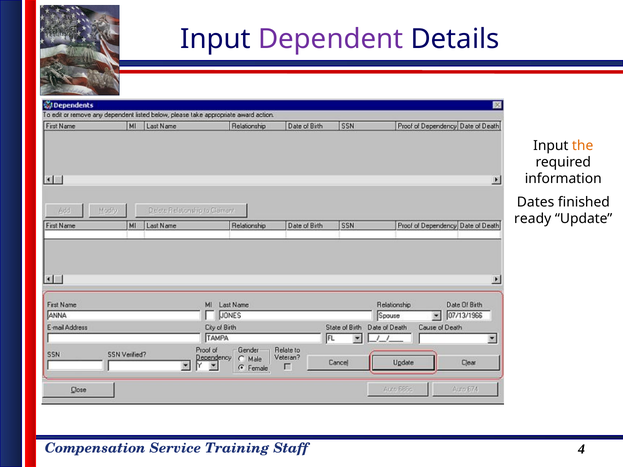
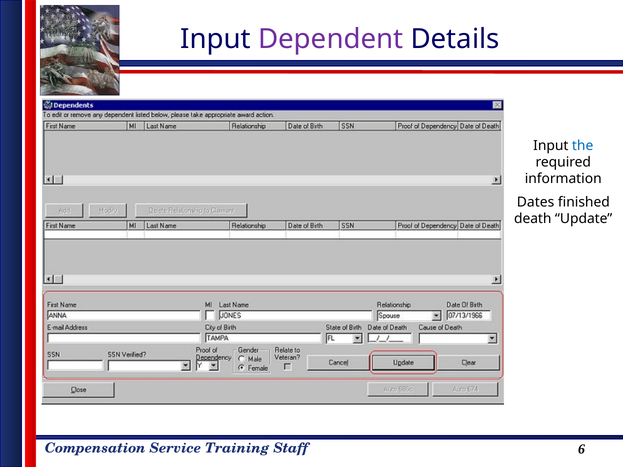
the colour: orange -> blue
ready: ready -> death
4: 4 -> 6
